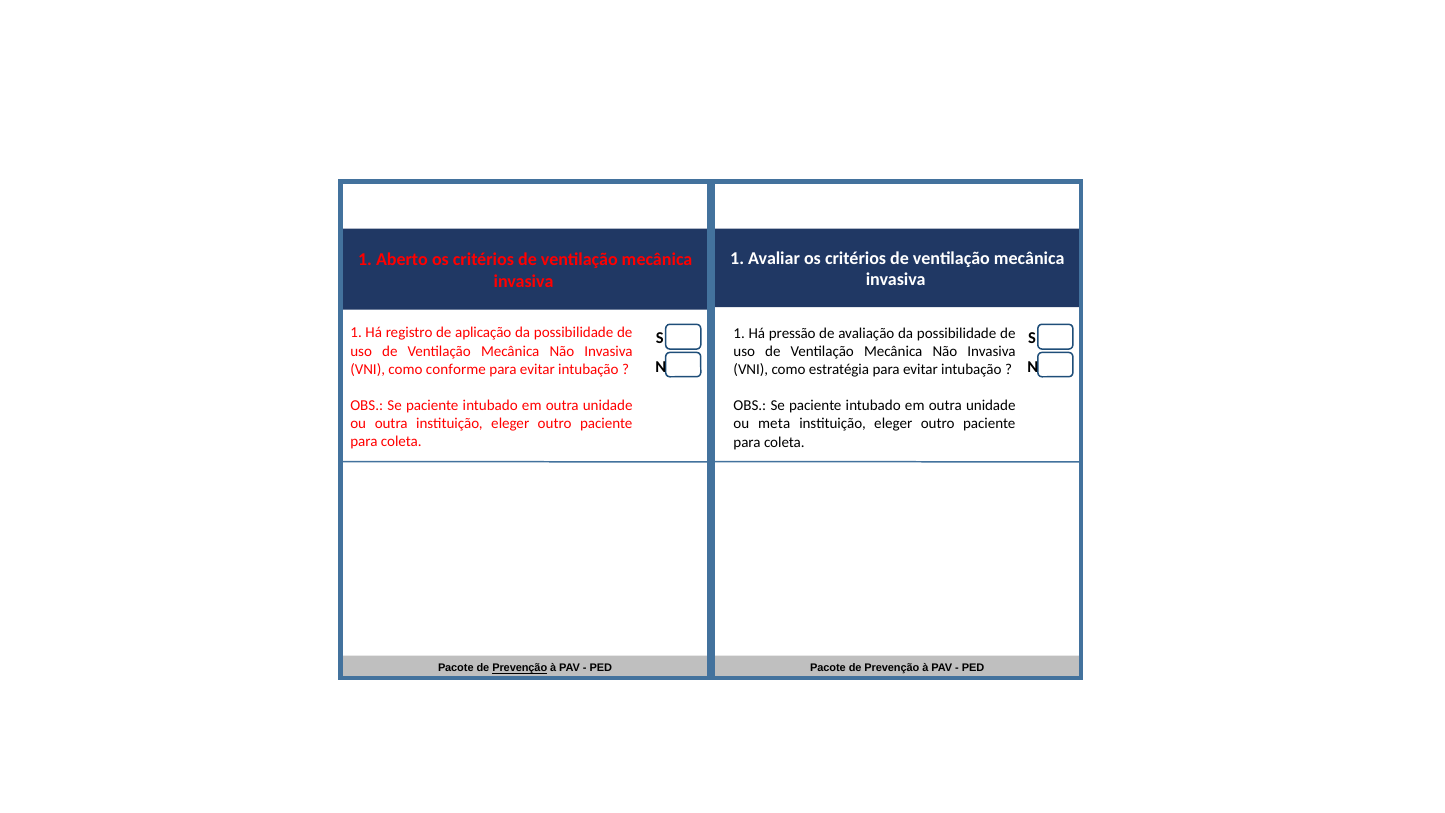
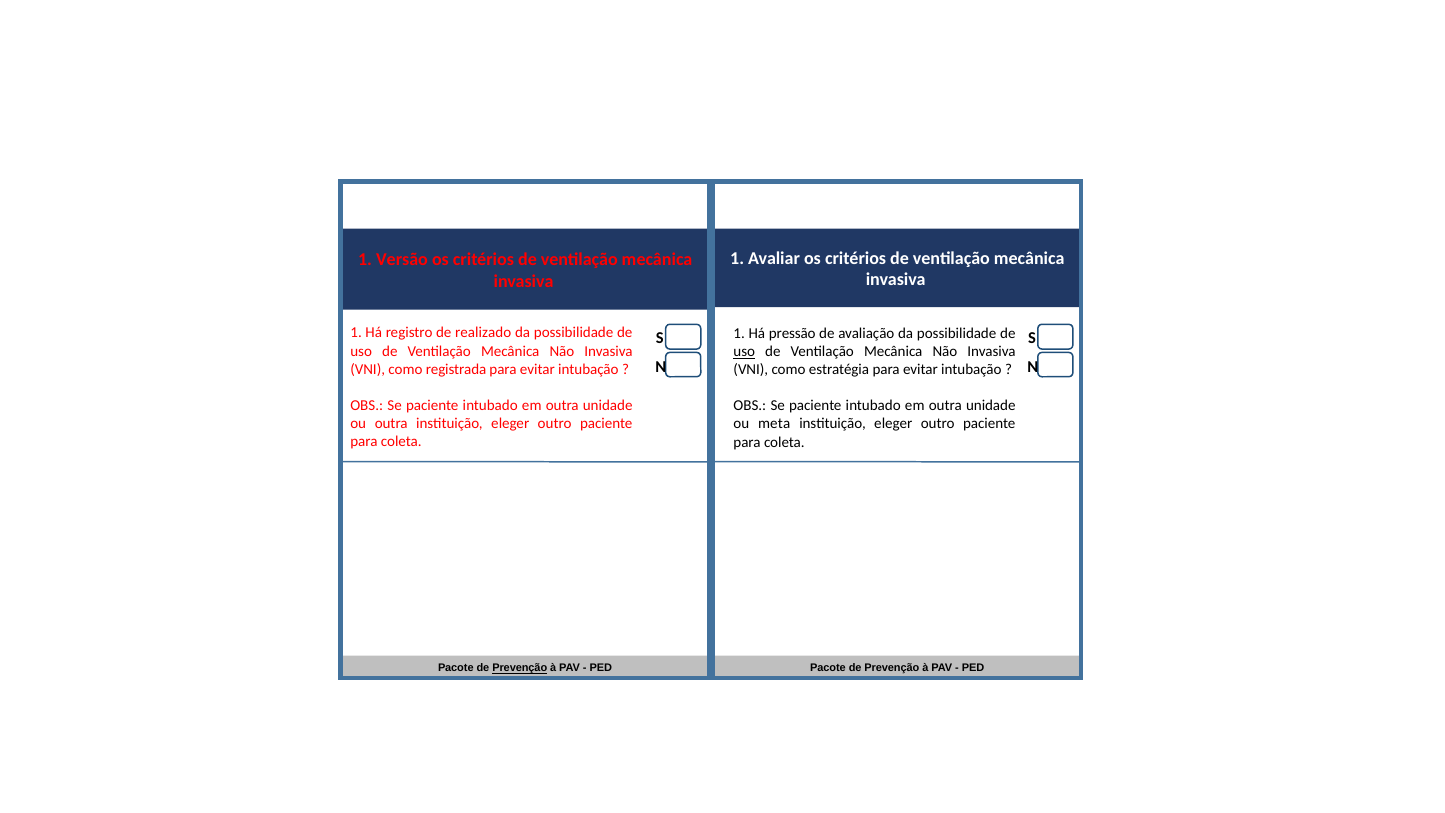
Aberto: Aberto -> Versão
aplicação: aplicação -> realizado
uso at (744, 351) underline: none -> present
conforme: conforme -> registrada
